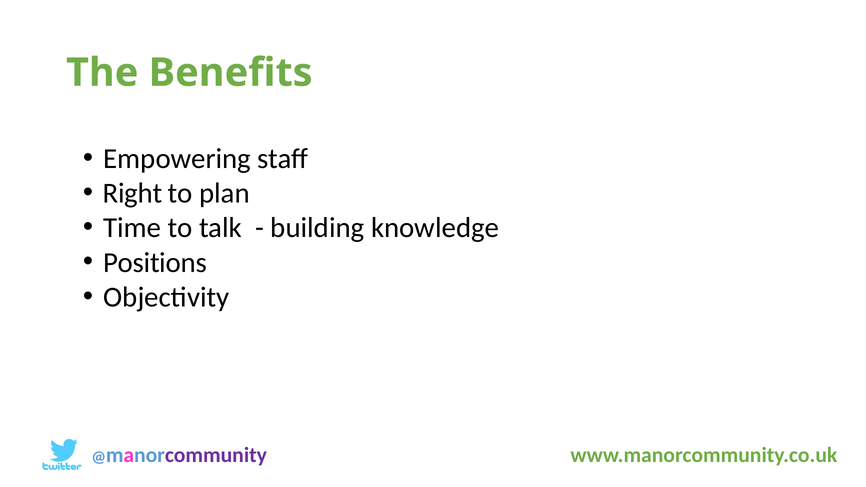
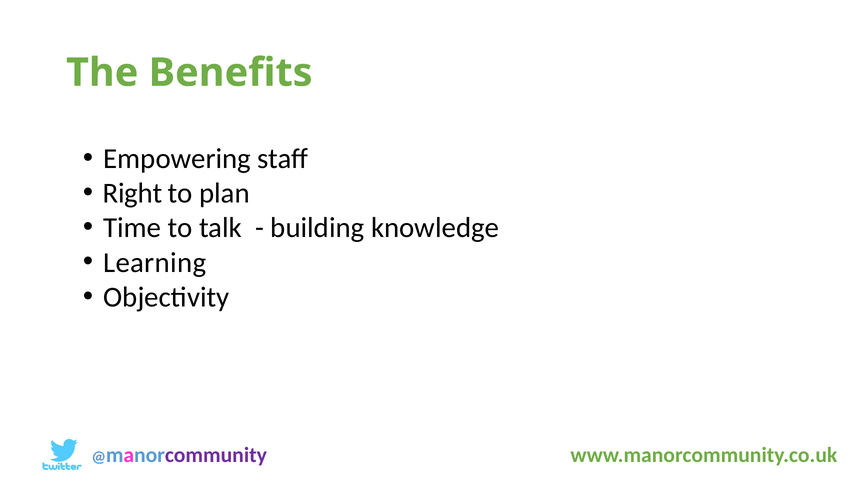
Positions: Positions -> Learning
